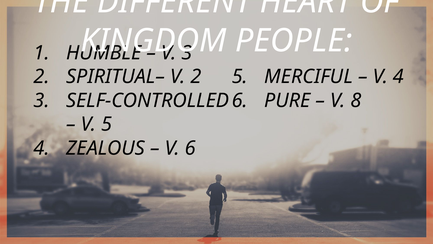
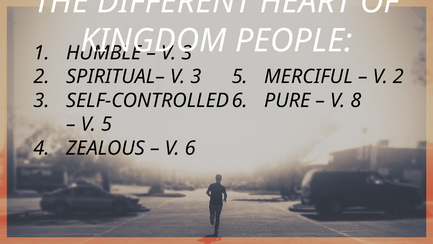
SPIRITUAL– V 2: 2 -> 3
V 4: 4 -> 2
